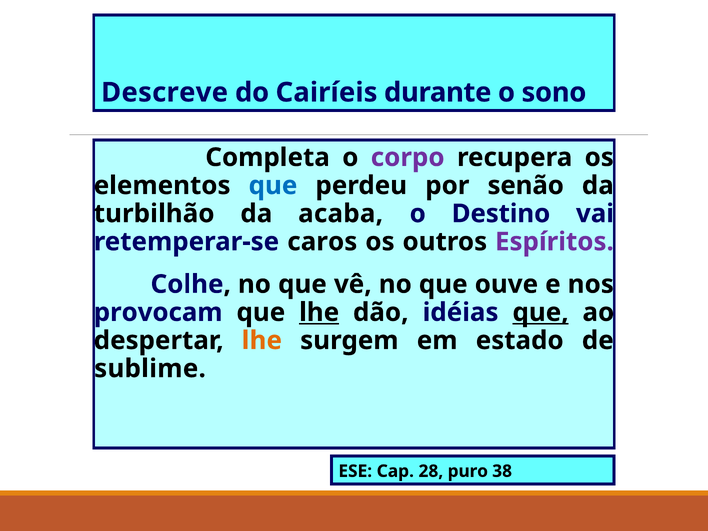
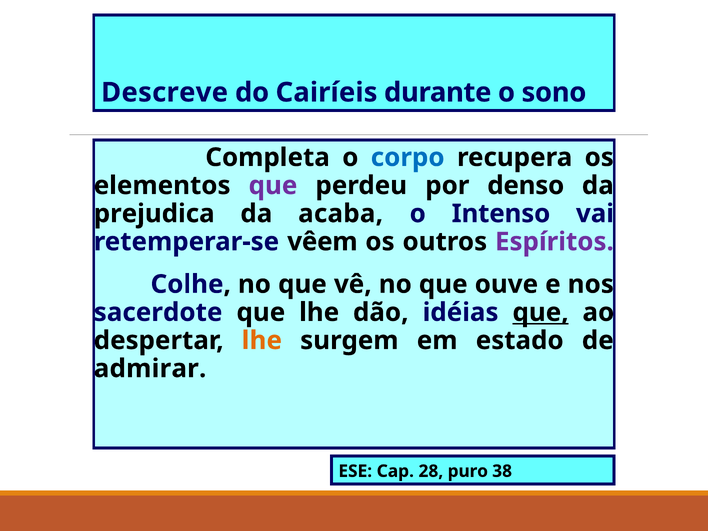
corpo colour: purple -> blue
que at (273, 186) colour: blue -> purple
senão: senão -> denso
turbilhão: turbilhão -> prejudica
Destino: Destino -> Intenso
caros: caros -> vêem
provocam: provocam -> sacerdote
lhe at (319, 312) underline: present -> none
sublime: sublime -> admirar
